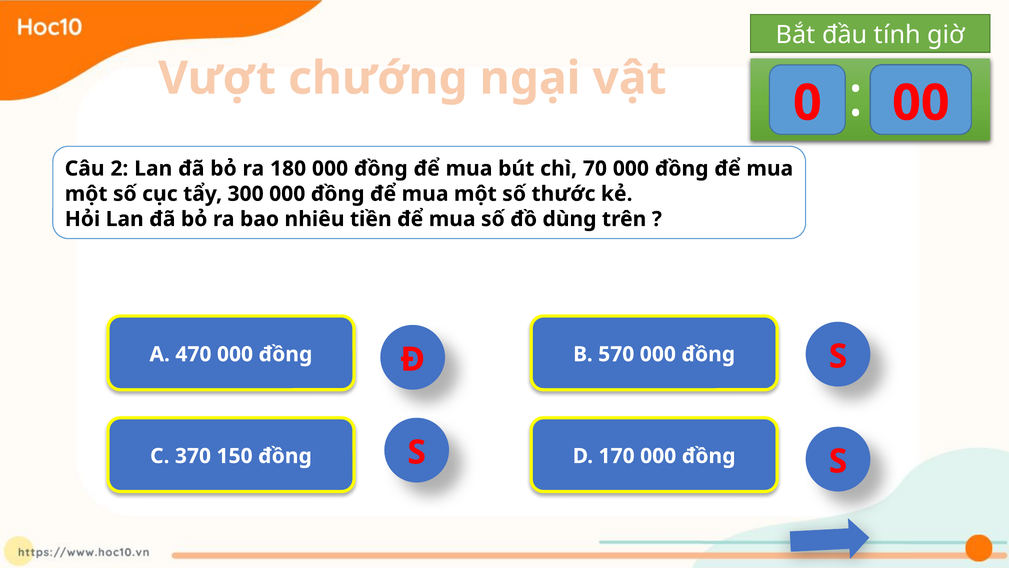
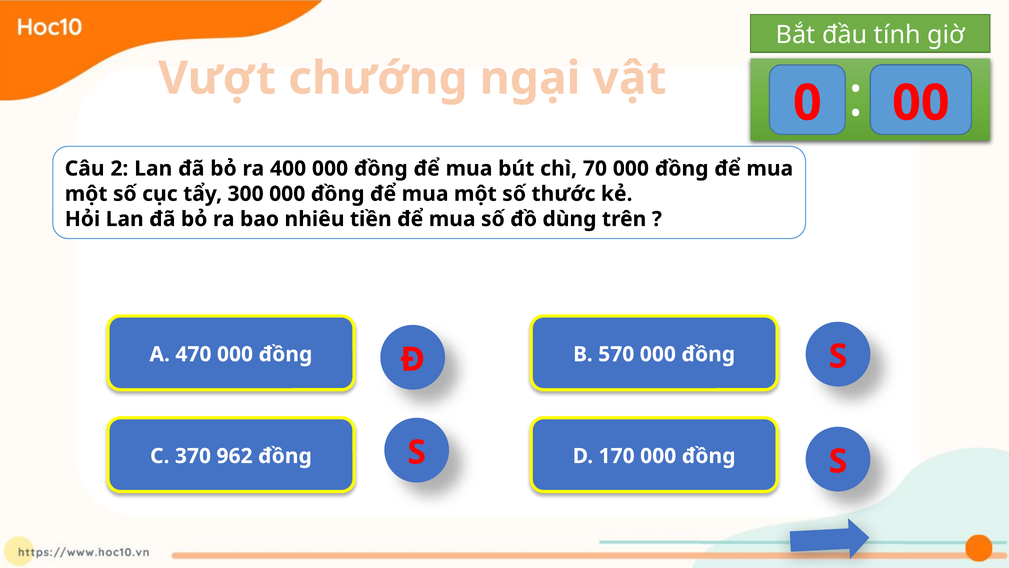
180: 180 -> 400
150: 150 -> 962
